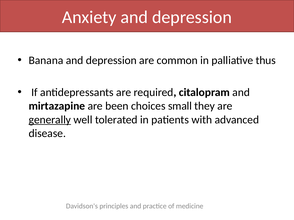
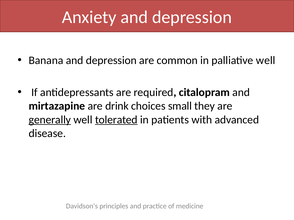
palliative thus: thus -> well
been: been -> drink
tolerated underline: none -> present
